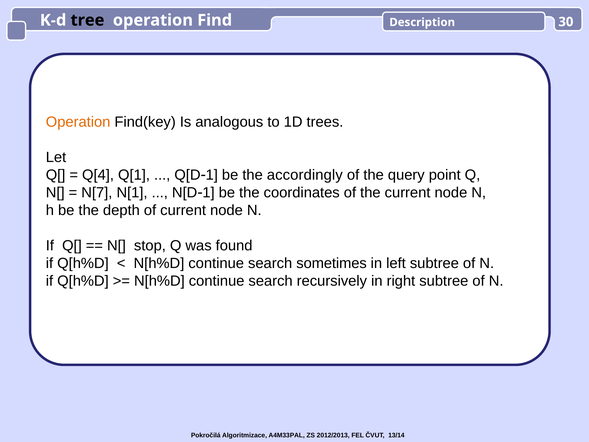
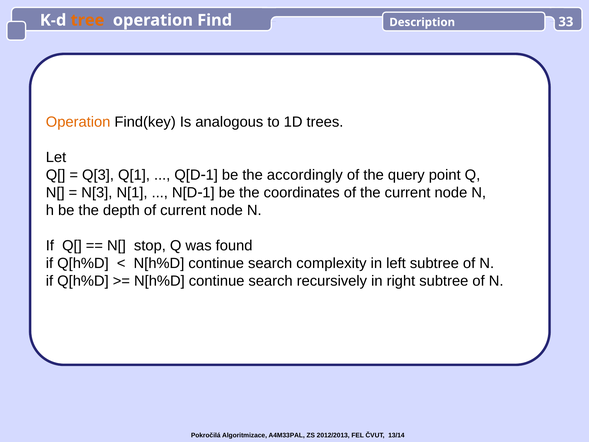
tree colour: black -> orange
30: 30 -> 33
Q[4: Q[4 -> Q[3
N[7: N[7 -> N[3
sometimes: sometimes -> complexity
